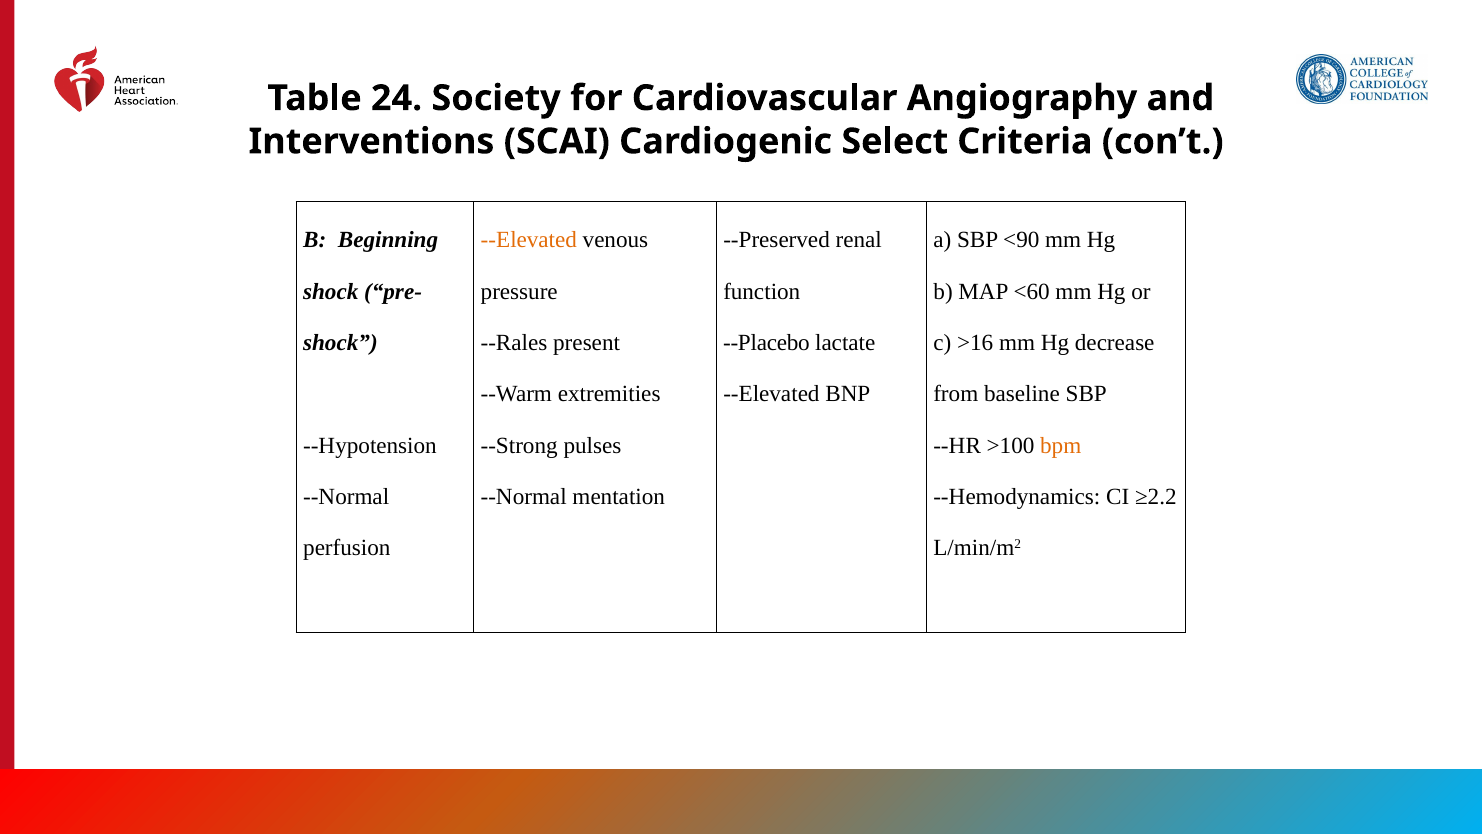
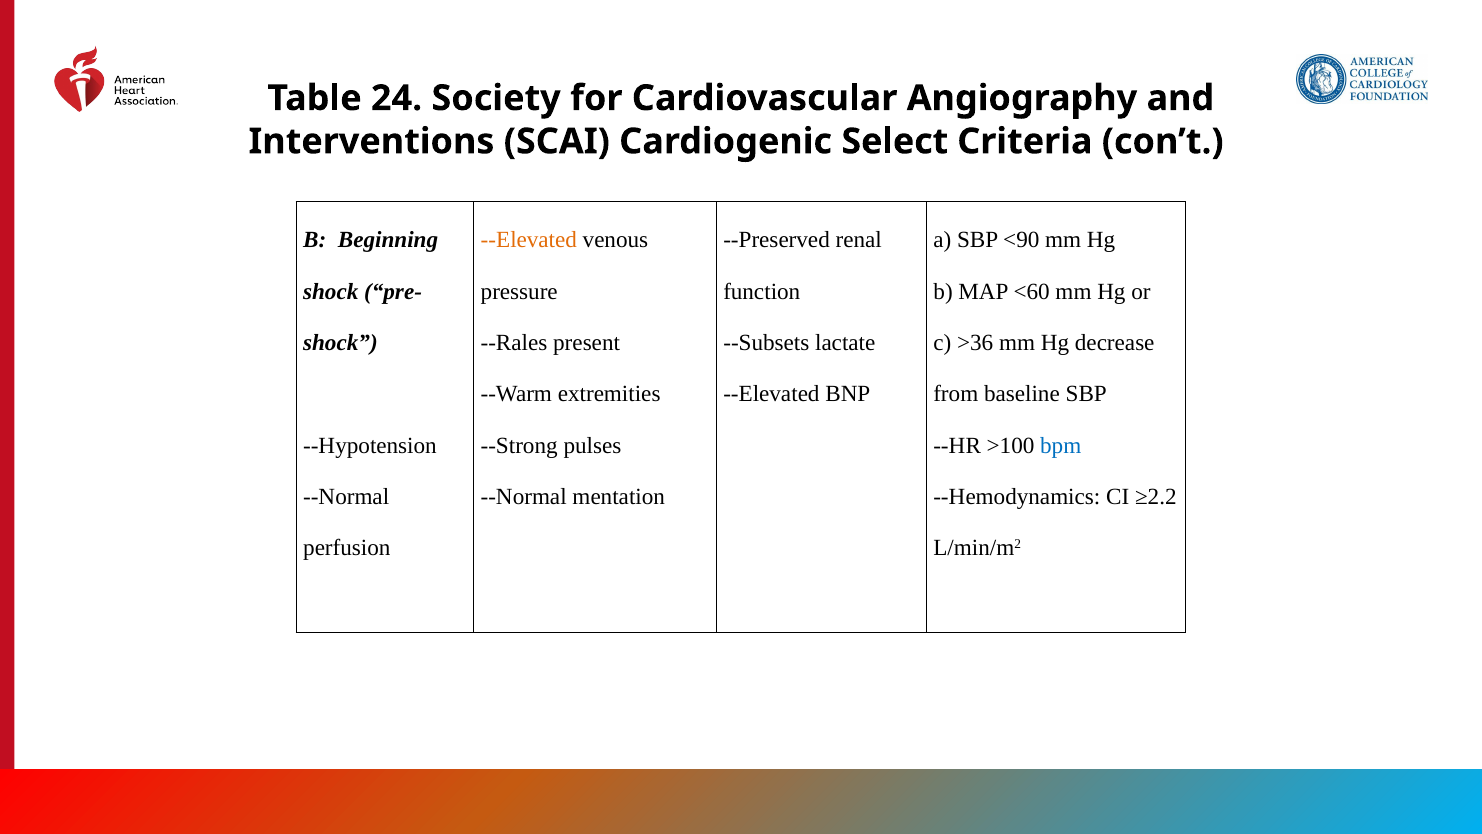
--Placebo: --Placebo -> --Subsets
>16: >16 -> >36
bpm colour: orange -> blue
